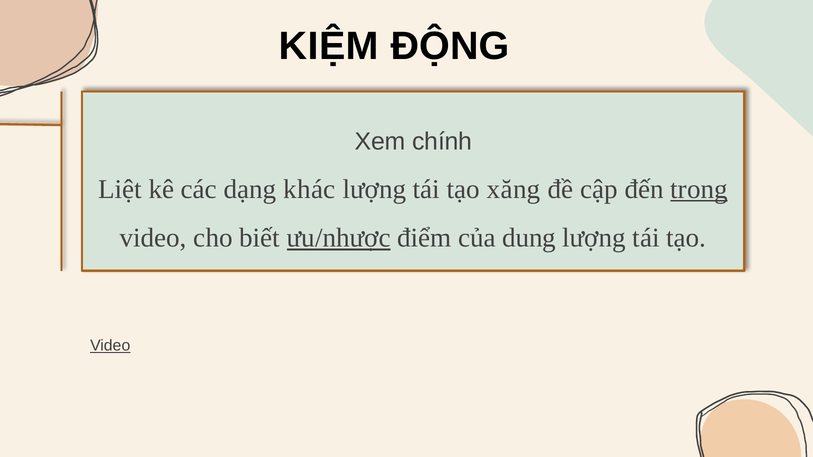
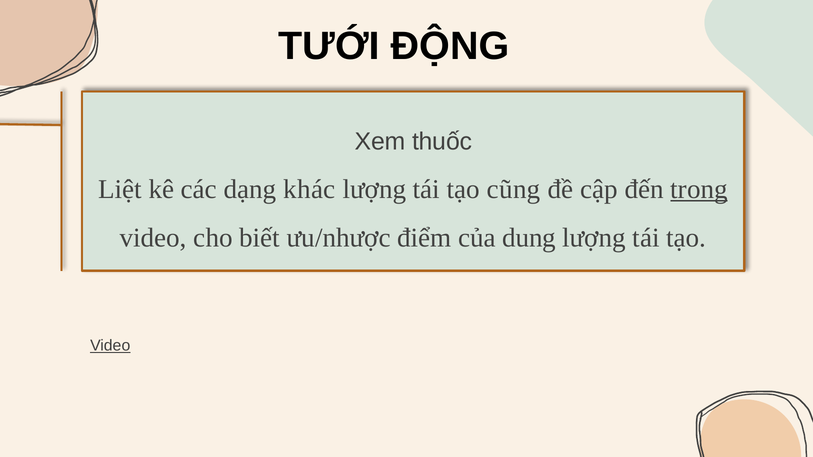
KIỆM: KIỆM -> TƯỚI
chính: chính -> thuốc
xăng: xăng -> cũng
ưu/nhược underline: present -> none
